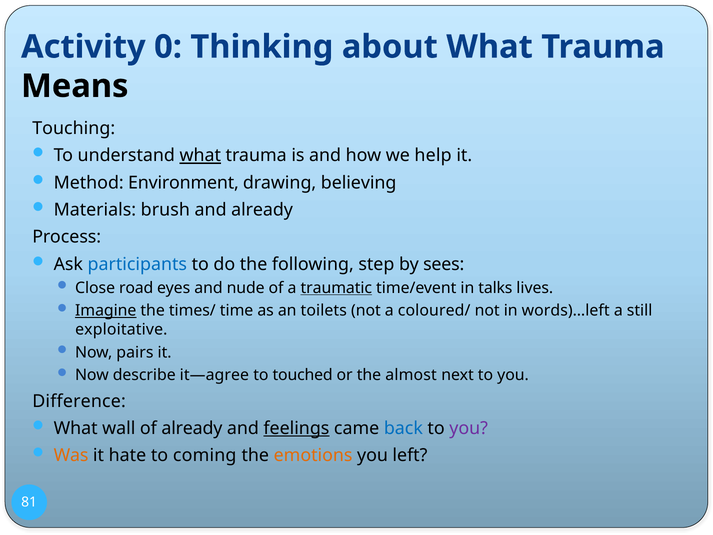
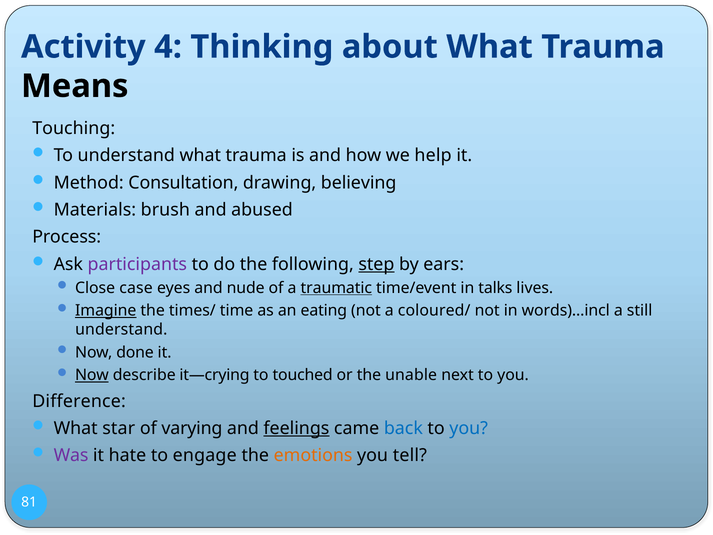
0: 0 -> 4
what at (200, 155) underline: present -> none
Environment: Environment -> Consultation
and already: already -> abused
participants colour: blue -> purple
step underline: none -> present
sees: sees -> ears
road: road -> case
toilets: toilets -> eating
words)…left: words)…left -> words)…incl
exploitative at (121, 329): exploitative -> understand
pairs: pairs -> done
Now at (92, 375) underline: none -> present
it—agree: it—agree -> it—crying
almost: almost -> unable
wall: wall -> star
of already: already -> varying
you at (469, 428) colour: purple -> blue
Was colour: orange -> purple
coming: coming -> engage
left: left -> tell
